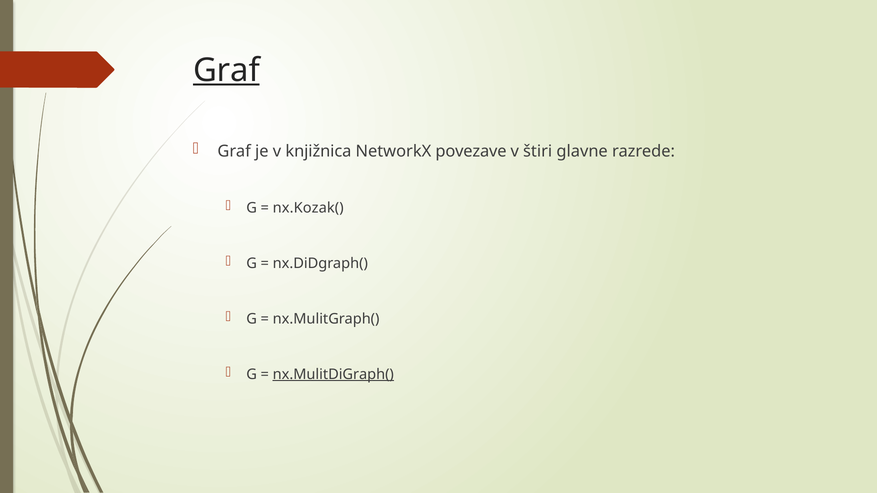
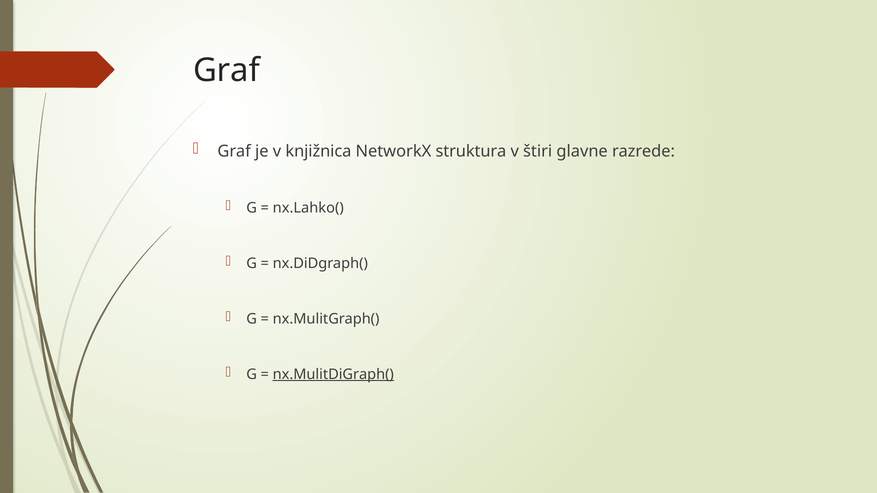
Graf at (226, 70) underline: present -> none
povezave: povezave -> struktura
nx.Kozak(: nx.Kozak( -> nx.Lahko(
